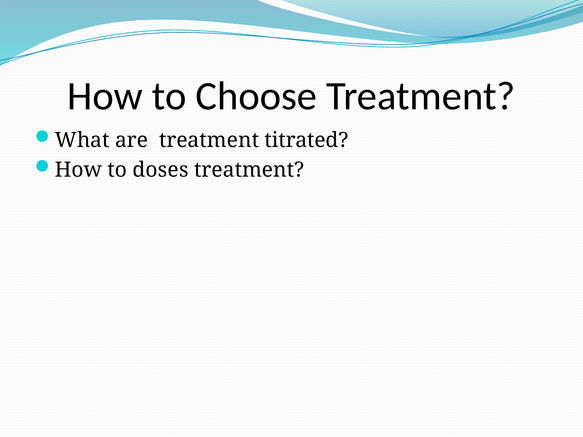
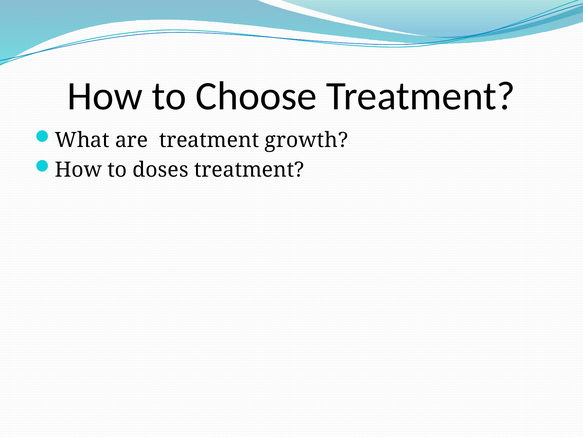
titrated: titrated -> growth
